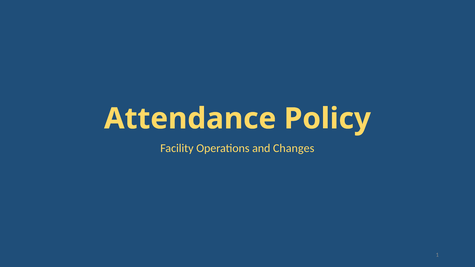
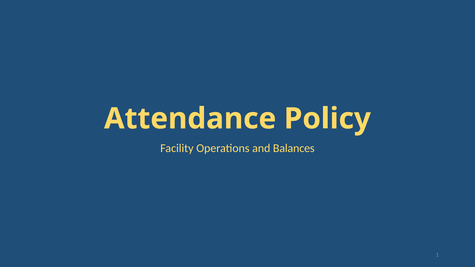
Changes: Changes -> Balances
